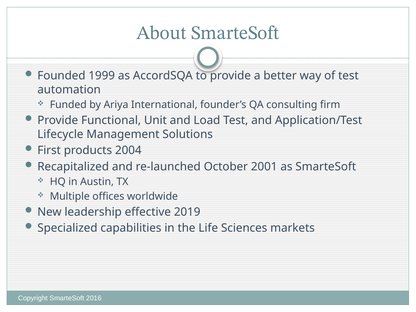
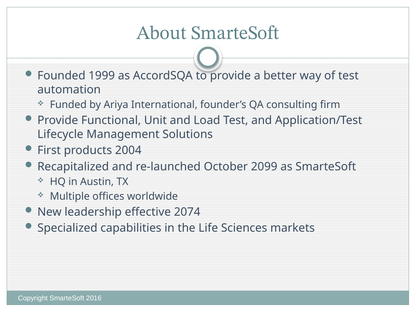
2001: 2001 -> 2099
2019: 2019 -> 2074
